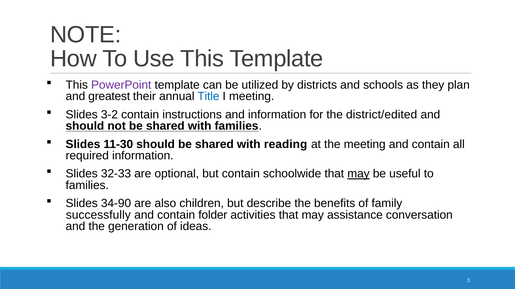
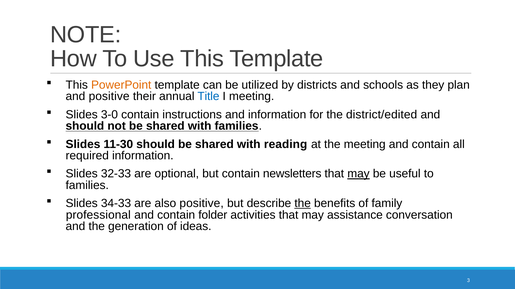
PowerPoint colour: purple -> orange
and greatest: greatest -> positive
3-2: 3-2 -> 3-0
schoolwide: schoolwide -> newsletters
34-90: 34-90 -> 34-33
also children: children -> positive
the at (303, 204) underline: none -> present
successfully: successfully -> professional
